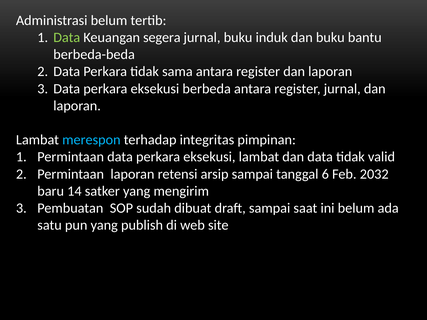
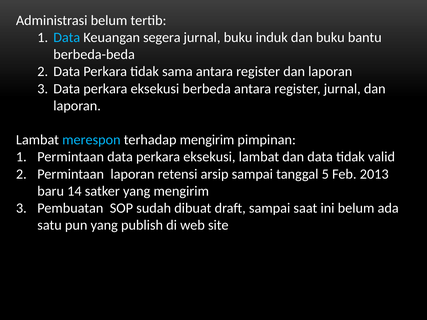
Data at (67, 38) colour: light green -> light blue
terhadap integritas: integritas -> mengirim
6: 6 -> 5
2032: 2032 -> 2013
